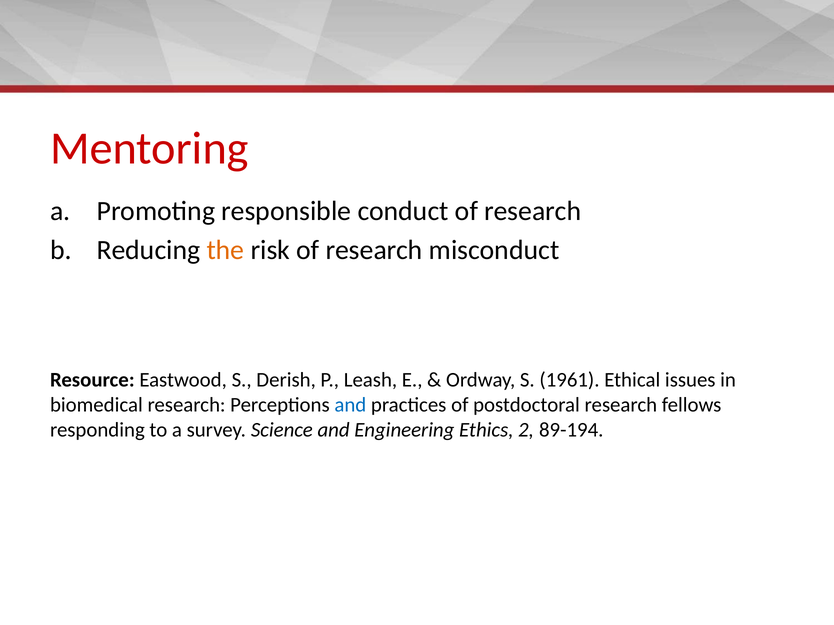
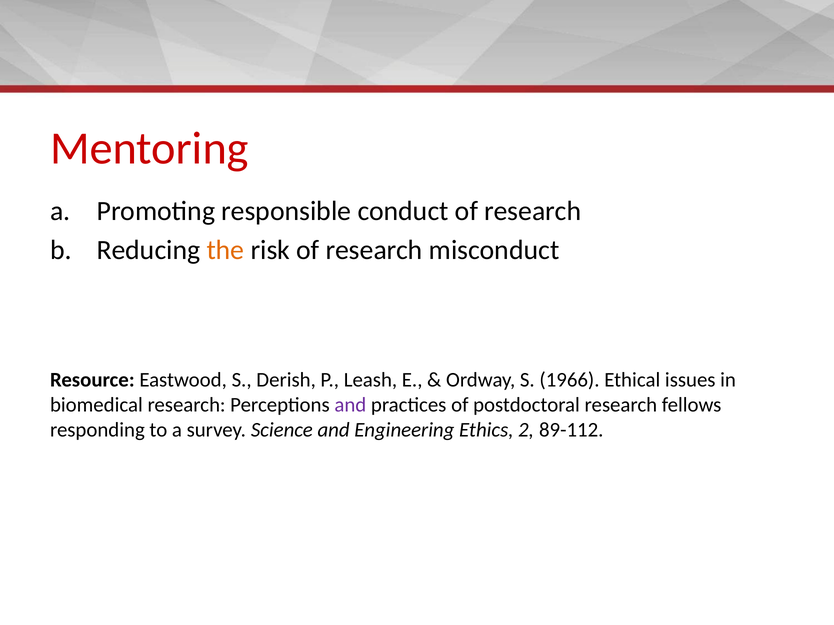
1961: 1961 -> 1966
and at (350, 405) colour: blue -> purple
89-194: 89-194 -> 89-112
